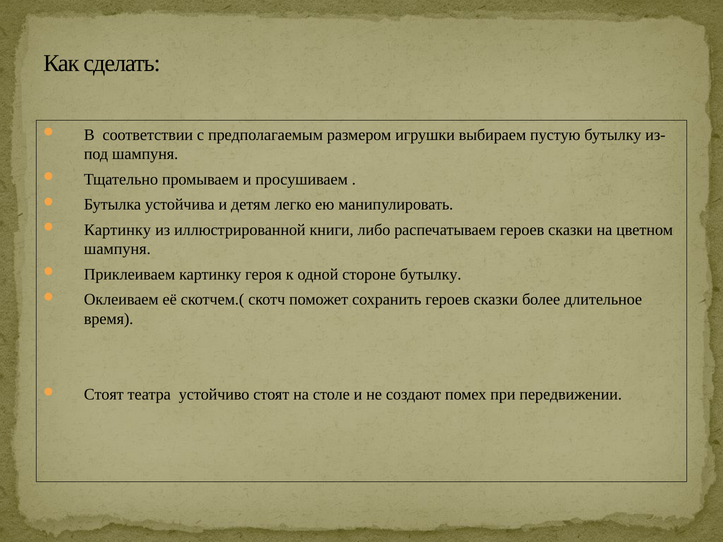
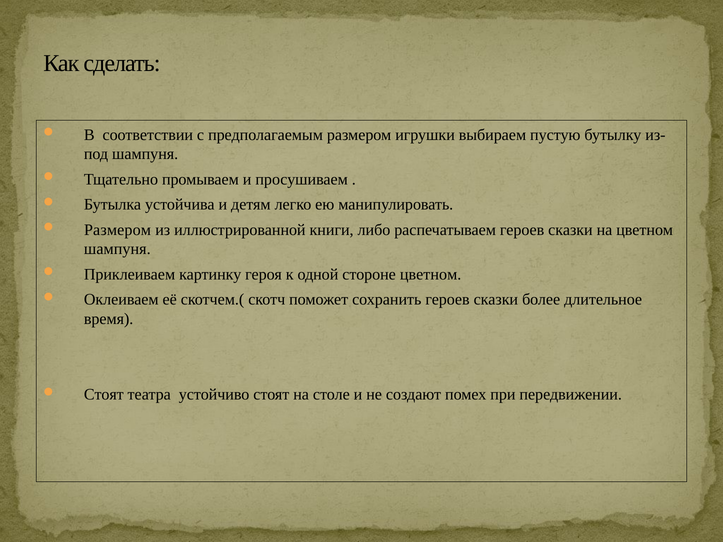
Картинку at (118, 230): Картинку -> Размером
стороне бутылку: бутылку -> цветном
